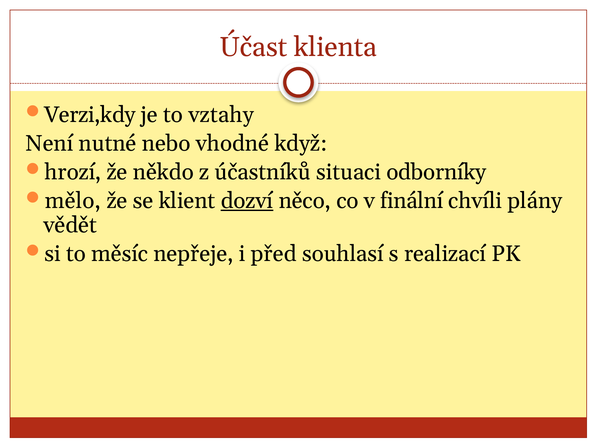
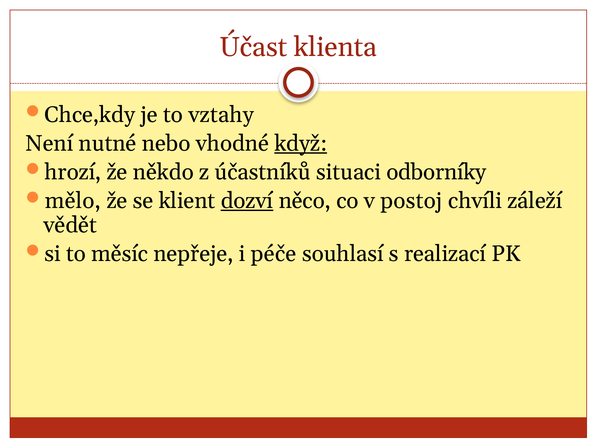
Verzi,kdy: Verzi,kdy -> Chce,kdy
když underline: none -> present
finální: finální -> postoj
plány: plány -> záleží
před: před -> péče
